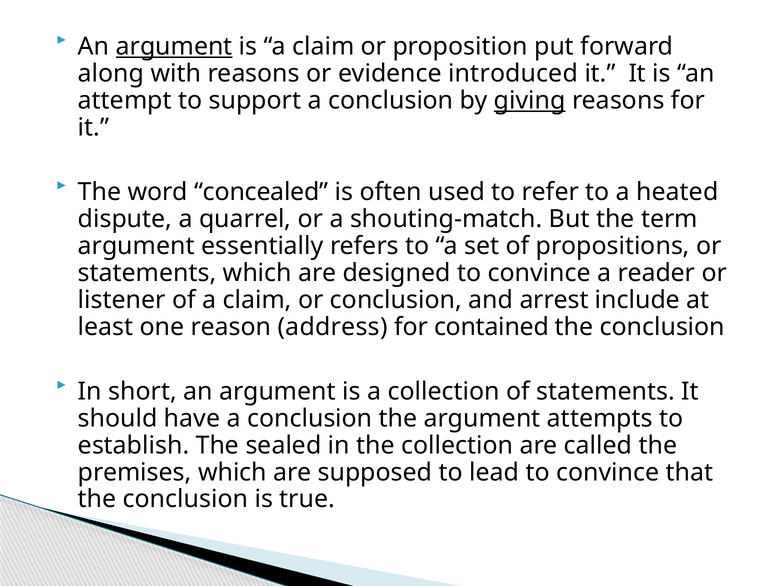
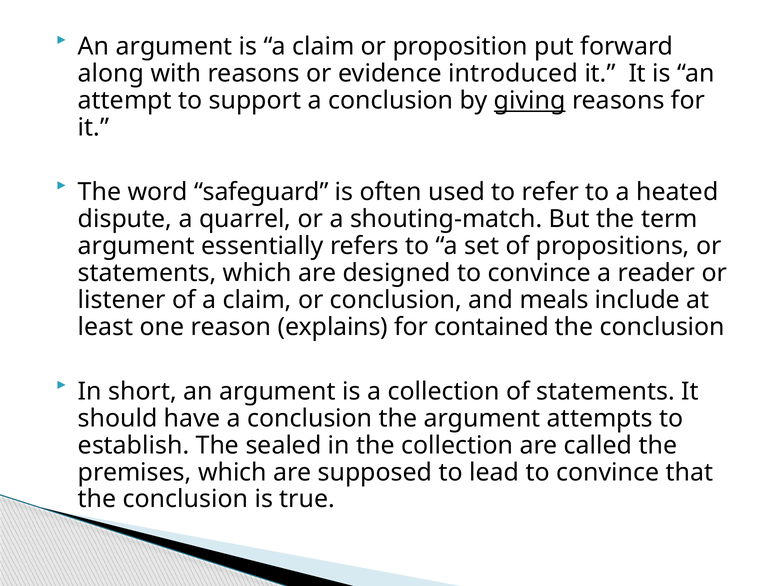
argument at (174, 47) underline: present -> none
concealed: concealed -> safeguard
arrest: arrest -> meals
address: address -> explains
